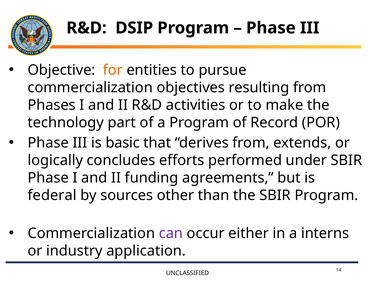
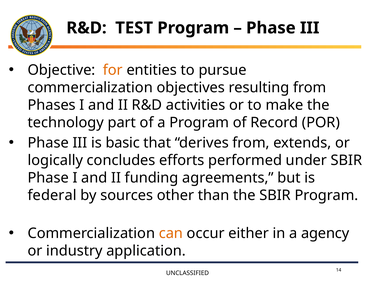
DSIP: DSIP -> TEST
can colour: purple -> orange
interns: interns -> agency
